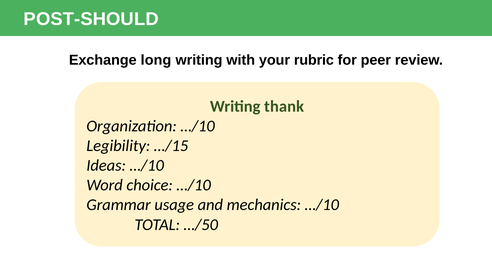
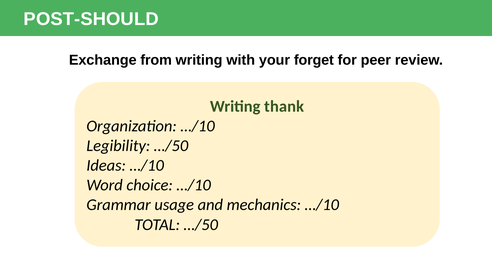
long: long -> from
rubric: rubric -> forget
Legibility …/15: …/15 -> …/50
